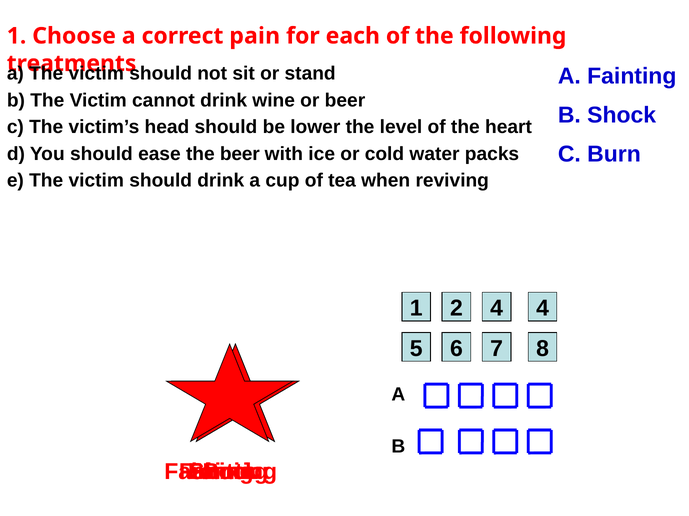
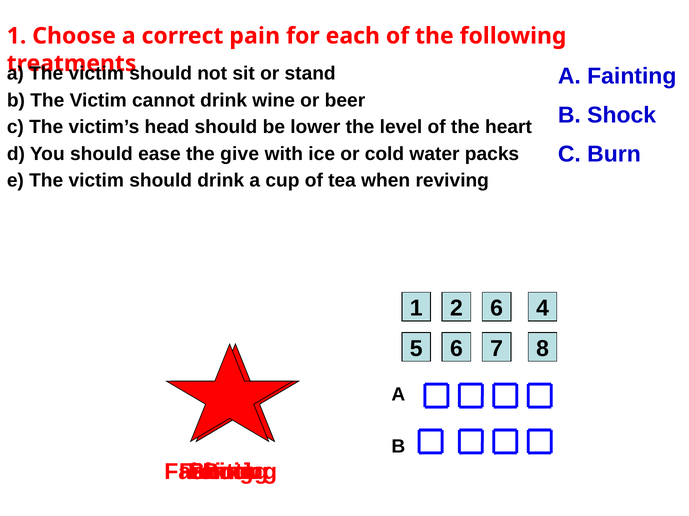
the beer: beer -> give
2 4: 4 -> 6
